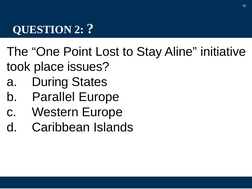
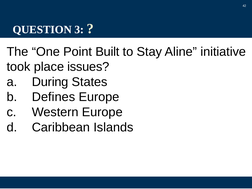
2: 2 -> 3
Lost: Lost -> Built
Parallel: Parallel -> Defines
